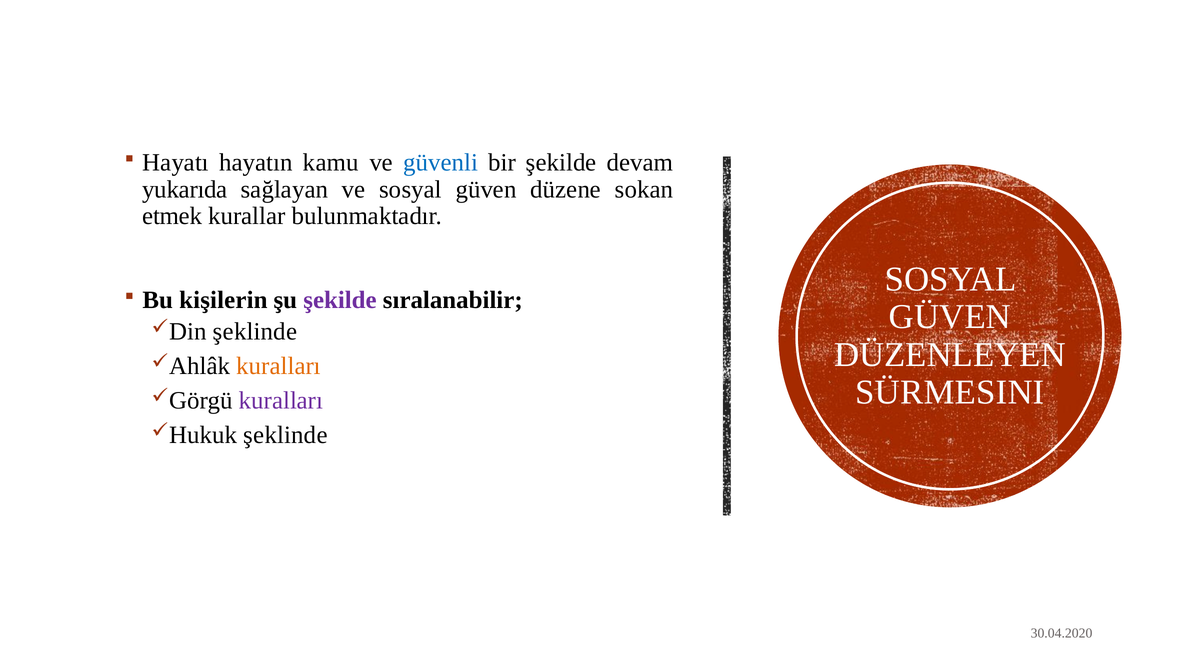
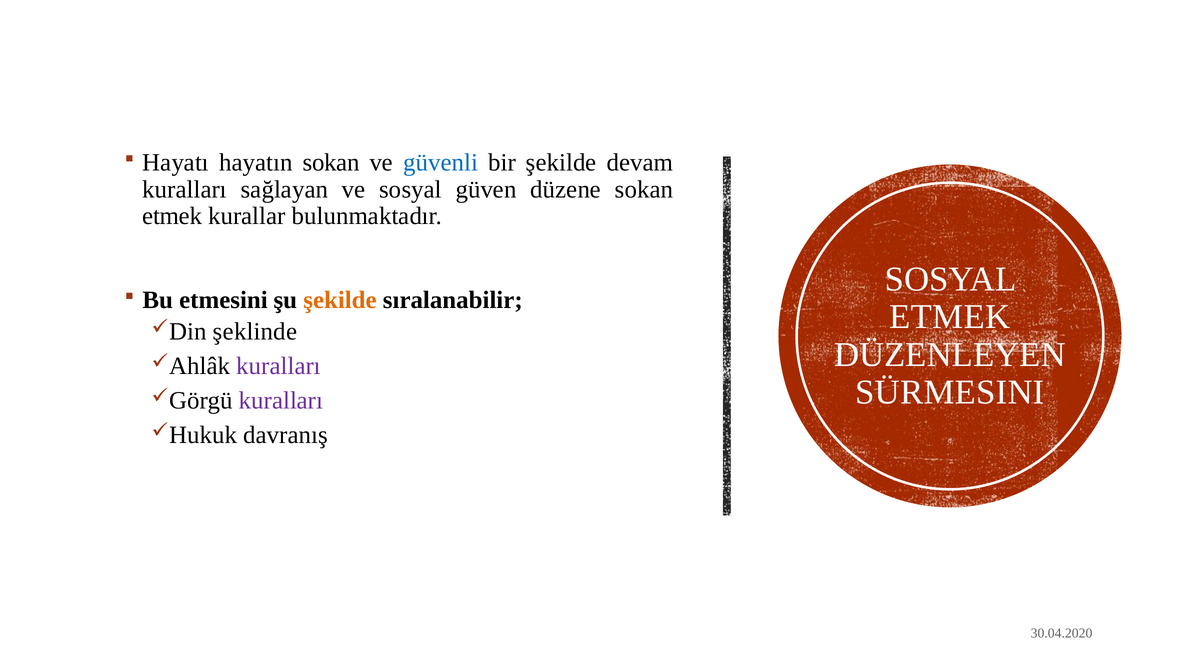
hayatın kamu: kamu -> sokan
yukarıda at (185, 189): yukarıda -> kuralları
kişilerin: kişilerin -> etmesini
şekilde at (340, 300) colour: purple -> orange
GÜVEN at (950, 317): GÜVEN -> ETMEK
kuralları at (279, 366) colour: orange -> purple
şeklinde at (286, 435): şeklinde -> davranış
